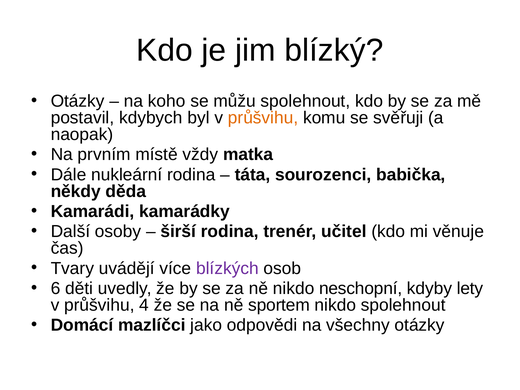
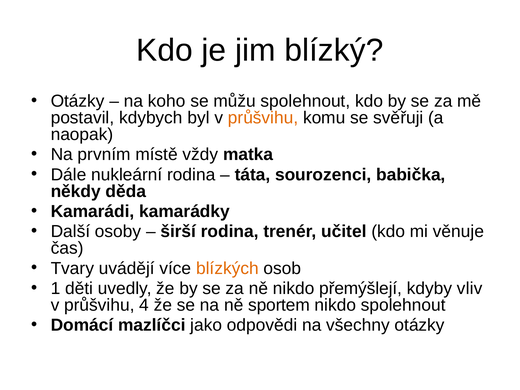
blízkých colour: purple -> orange
6: 6 -> 1
neschopní: neschopní -> přemýšlejí
lety: lety -> vliv
